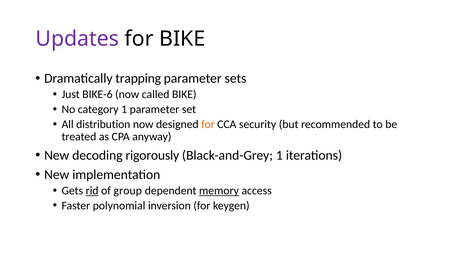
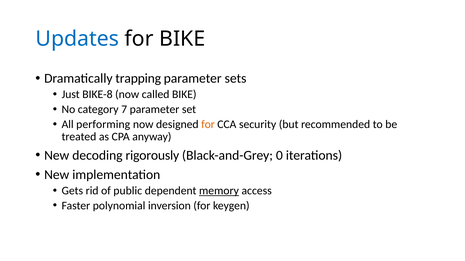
Updates colour: purple -> blue
BIKE-6: BIKE-6 -> BIKE-8
category 1: 1 -> 7
distribution: distribution -> performing
Black-and-Grey 1: 1 -> 0
rid underline: present -> none
group: group -> public
